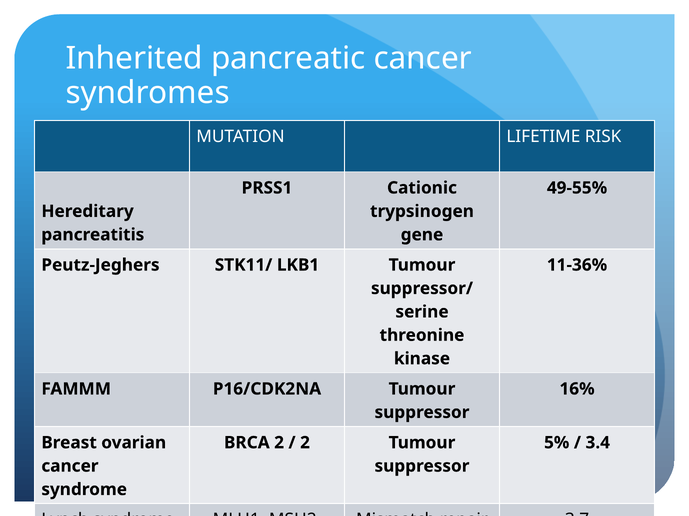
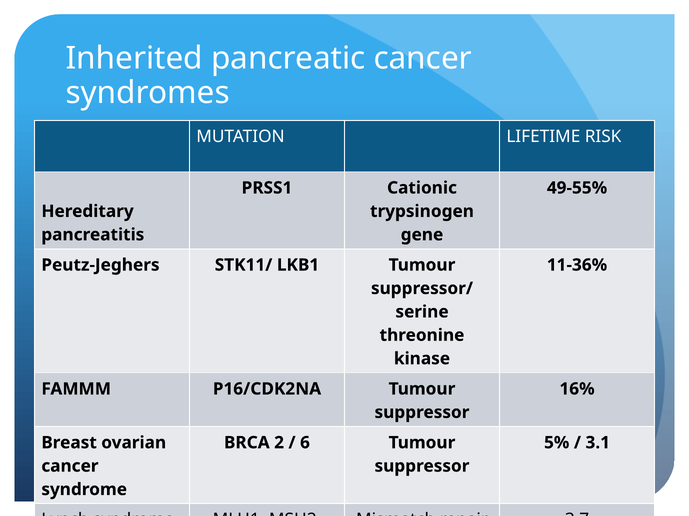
2 at (305, 443): 2 -> 6
3.4: 3.4 -> 3.1
